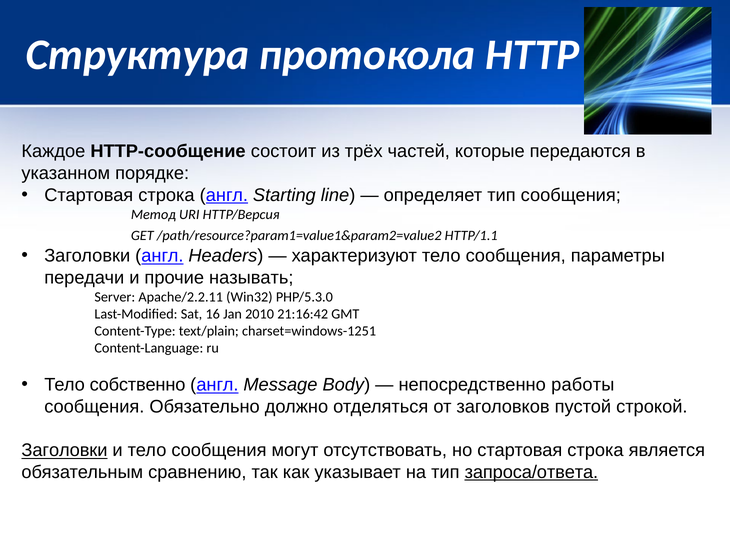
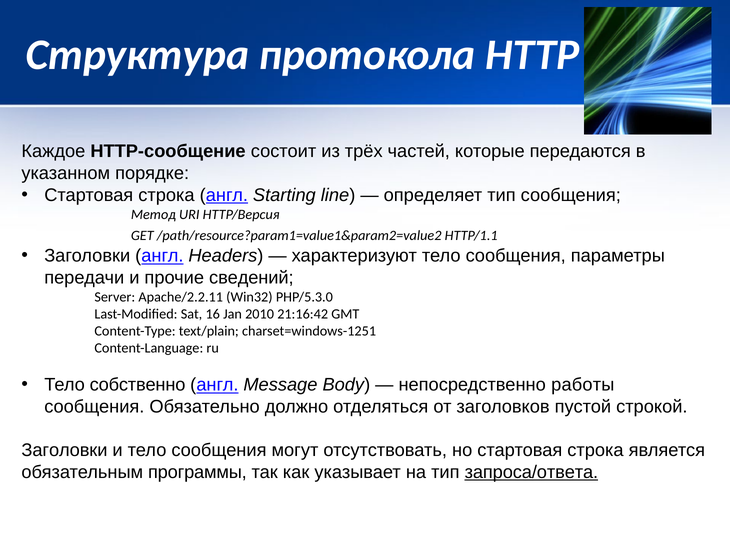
называть: называть -> сведений
Заголовки at (64, 451) underline: present -> none
сравнению: сравнению -> программы
